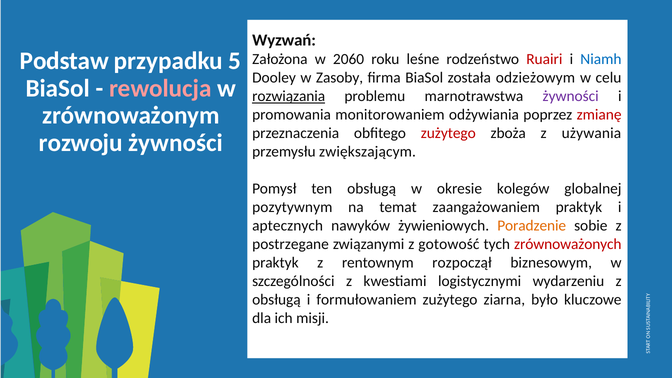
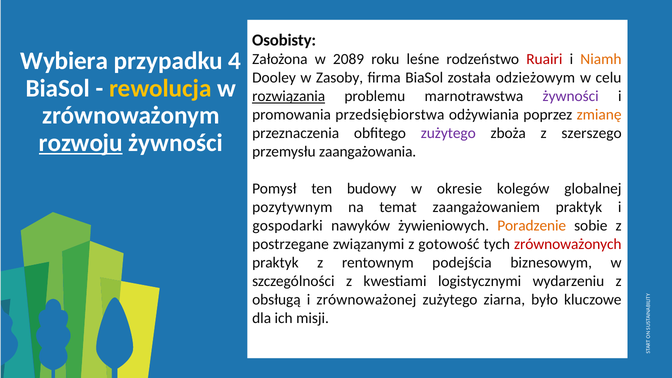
Wyzwań: Wyzwań -> Osobisty
Podstaw: Podstaw -> Wybiera
5: 5 -> 4
2060: 2060 -> 2089
Niamh colour: blue -> orange
rewolucja colour: pink -> yellow
monitorowaniem: monitorowaniem -> przedsiębiorstwa
zmianę colour: red -> orange
zużytego at (448, 133) colour: red -> purple
używania: używania -> szerszego
rozwoju underline: none -> present
zwiększającym: zwiększającym -> zaangażowania
ten obsługą: obsługą -> budowy
aptecznych: aptecznych -> gospodarki
rozpoczął: rozpoczął -> podejścia
formułowaniem: formułowaniem -> zrównoważonej
